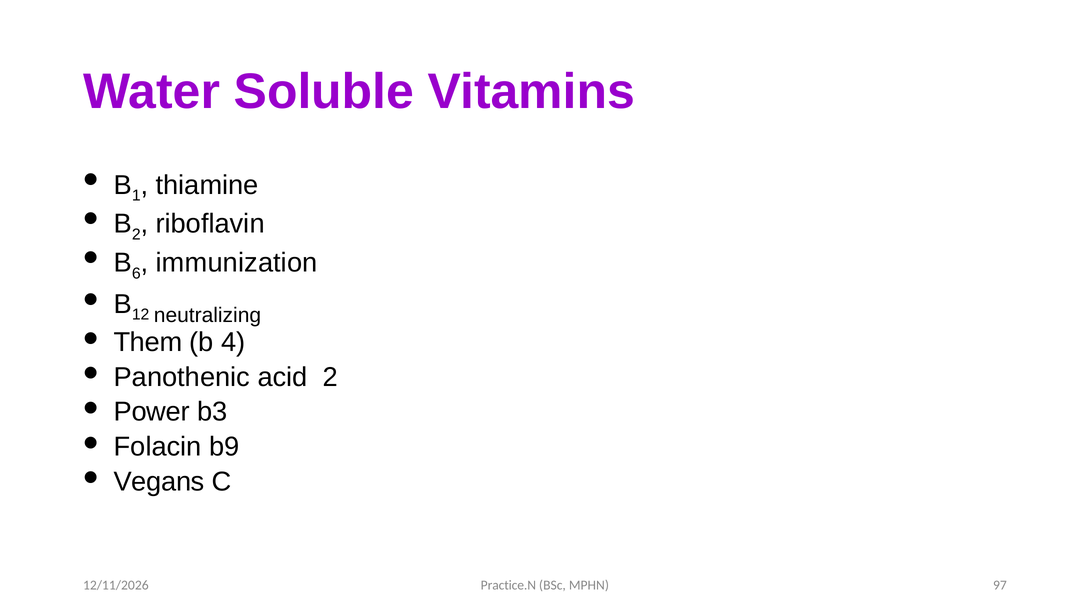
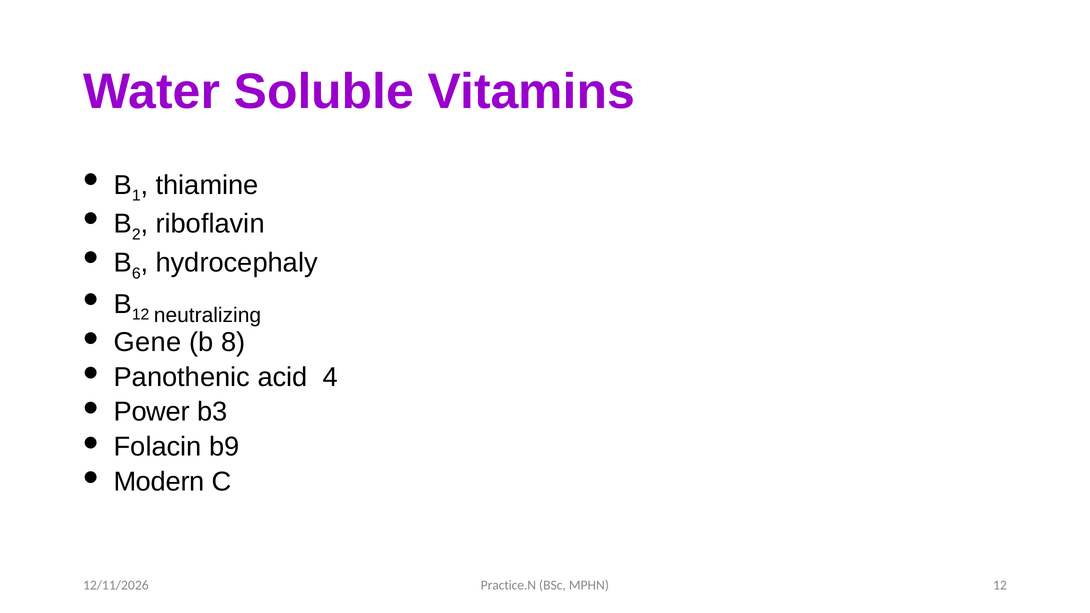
immunization: immunization -> hydrocephaly
Them: Them -> Gene
4: 4 -> 8
acid 2: 2 -> 4
Vegans: Vegans -> Modern
MPHN 97: 97 -> 12
